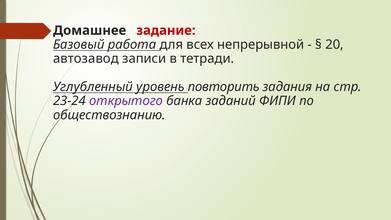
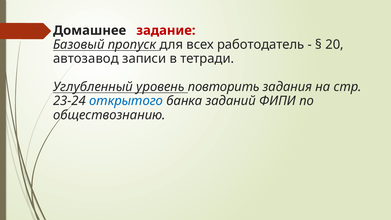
работа: работа -> пропуск
непрерывной: непрерывной -> работодатель
открытого colour: purple -> blue
